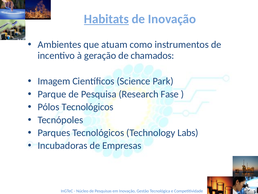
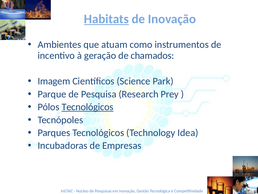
Fase: Fase -> Prey
Tecnológicos at (88, 107) underline: none -> present
Labs: Labs -> Idea
